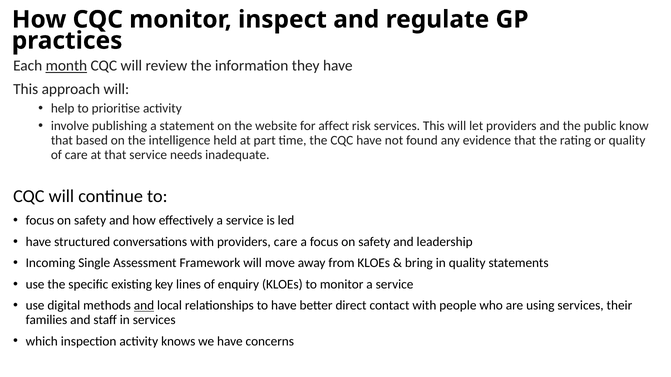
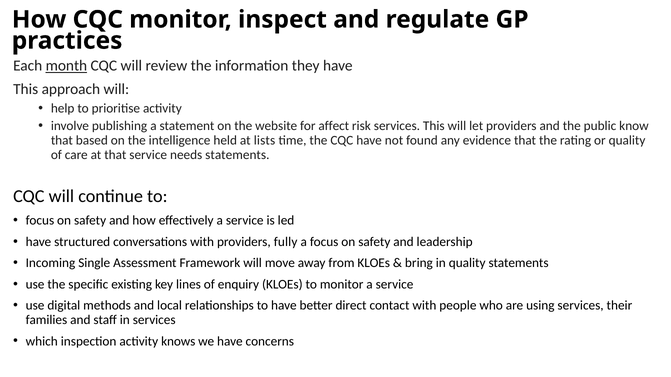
part: part -> lists
needs inadequate: inadequate -> statements
providers care: care -> fully
and at (144, 306) underline: present -> none
